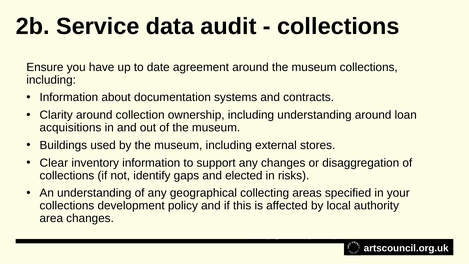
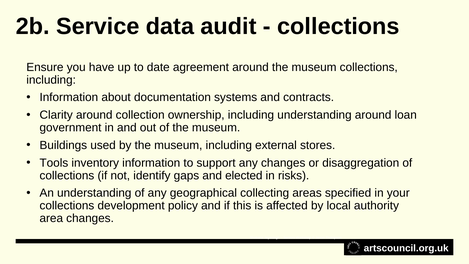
acquisitions: acquisitions -> government
Clear: Clear -> Tools
